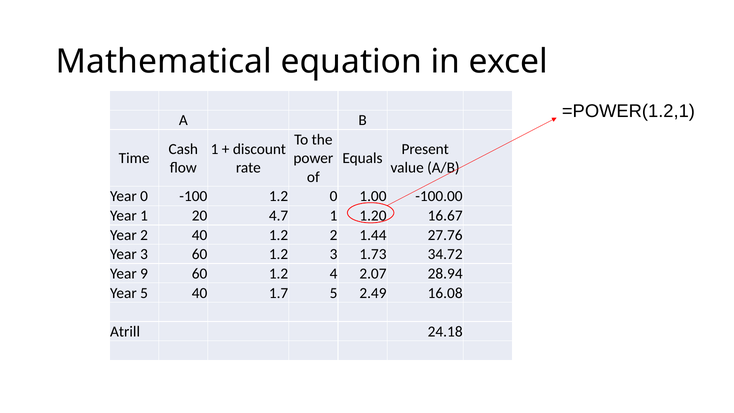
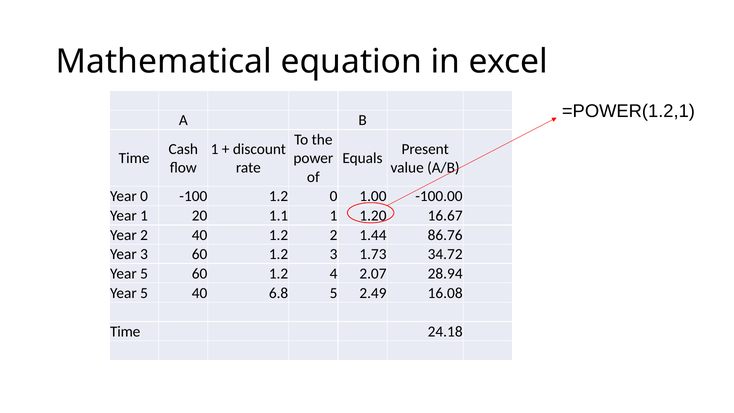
4.7: 4.7 -> 1.1
27.76: 27.76 -> 86.76
9 at (144, 274): 9 -> 5
1.7: 1.7 -> 6.8
Atrill at (125, 332): Atrill -> Time
